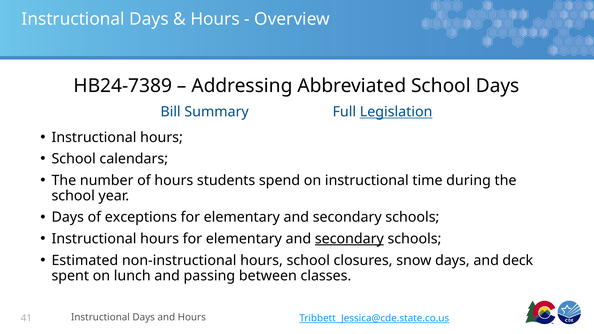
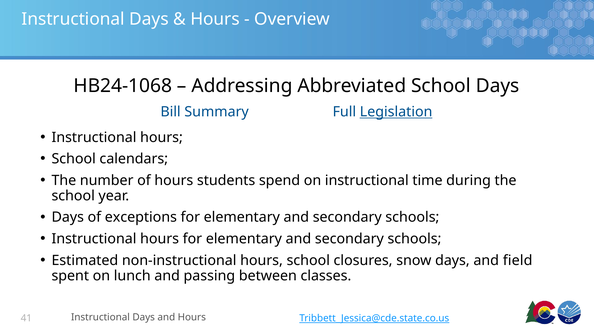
HB24-7389: HB24-7389 -> HB24-1068
secondary at (349, 239) underline: present -> none
deck: deck -> field
